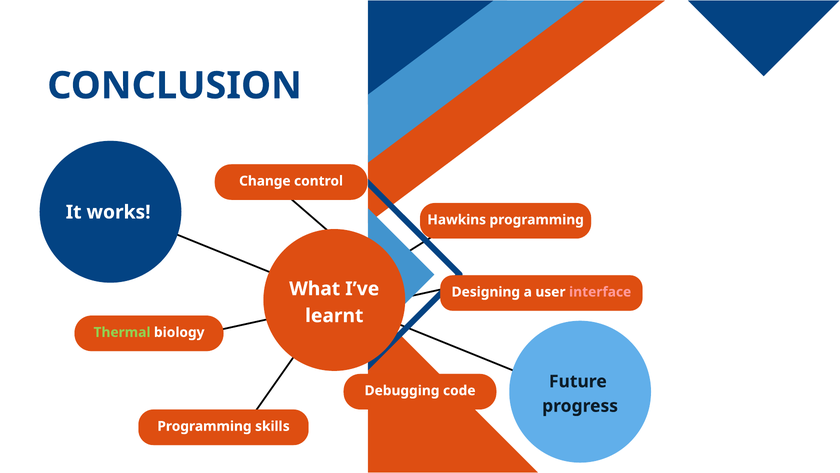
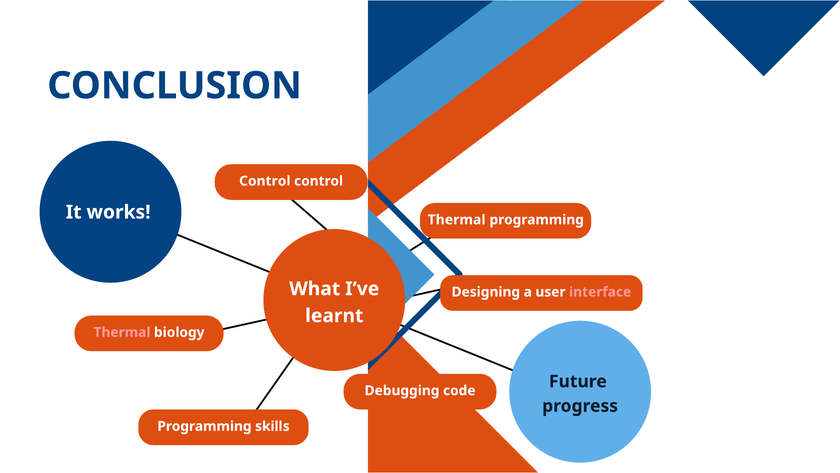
Change at (265, 181): Change -> Control
Hawkins at (457, 220): Hawkins -> Thermal
Thermal at (122, 332) colour: light green -> pink
